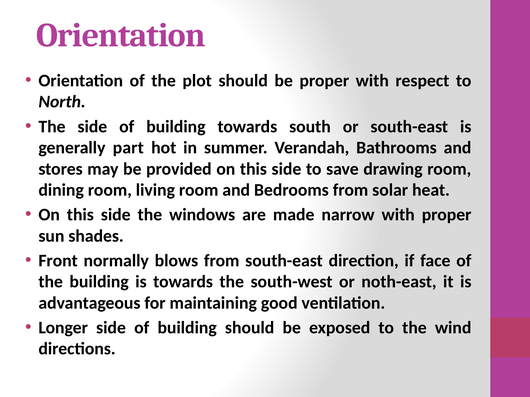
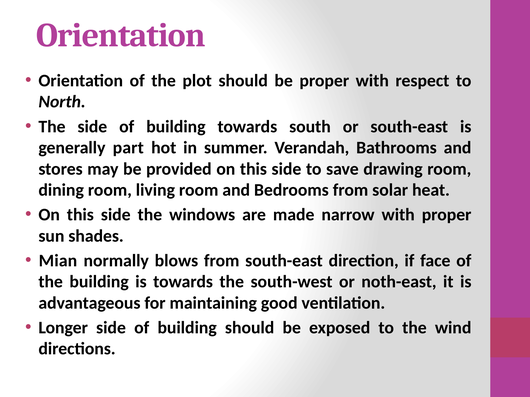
Front: Front -> Mian
